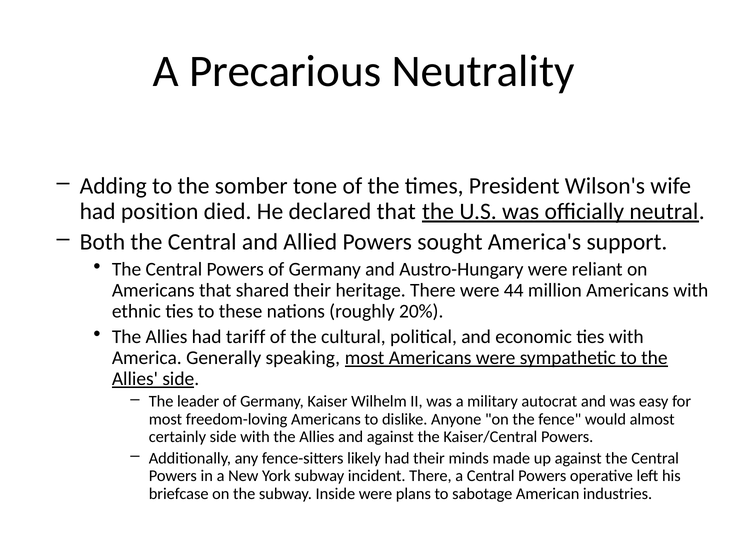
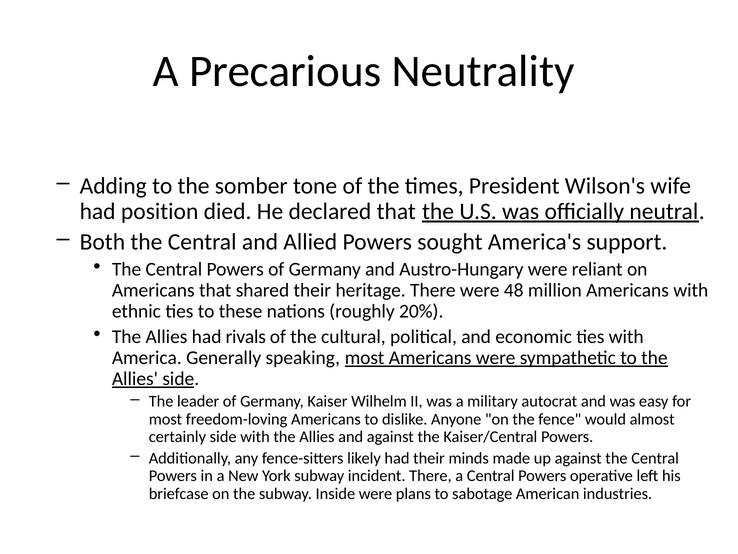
44: 44 -> 48
tariff: tariff -> rivals
